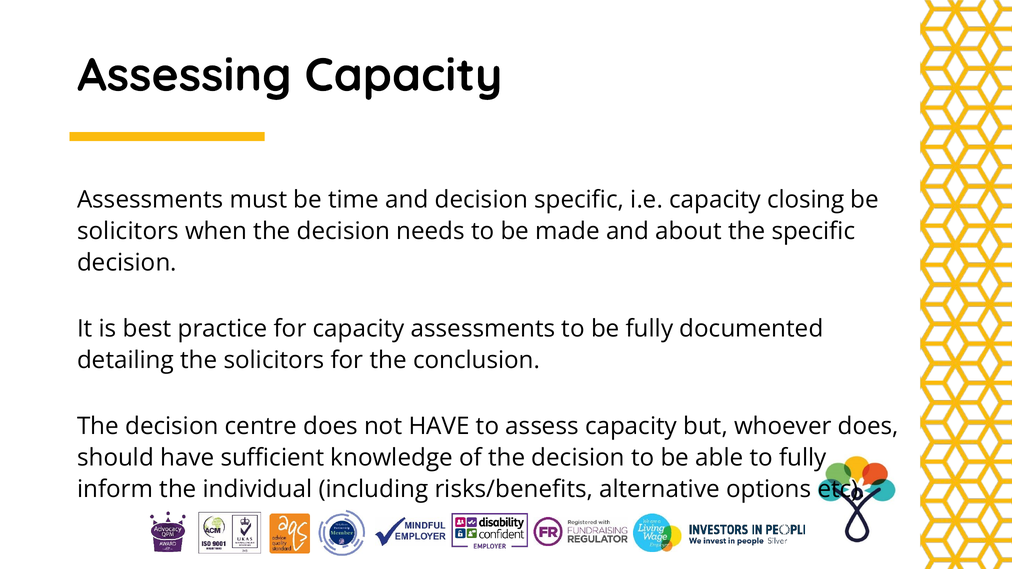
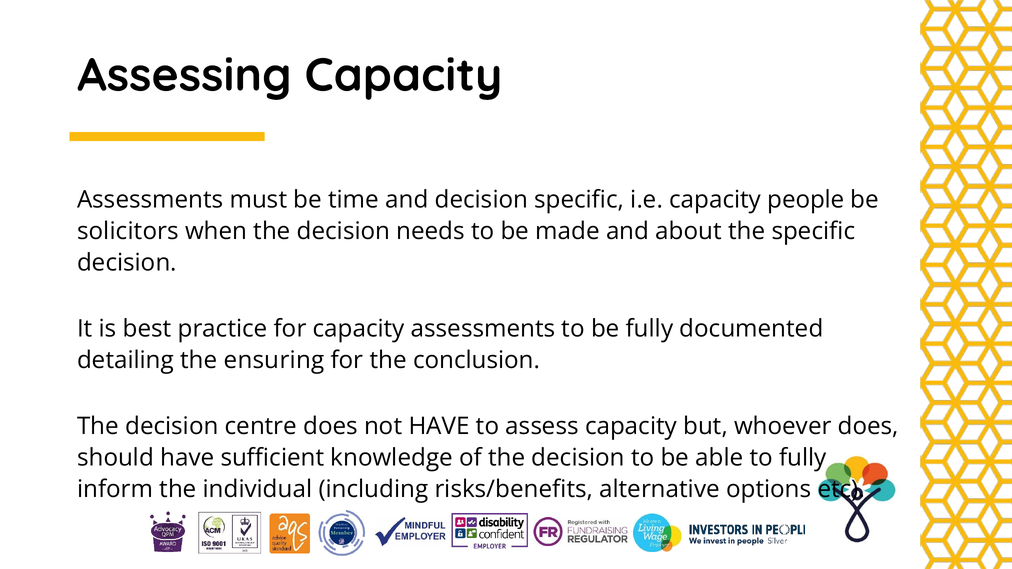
closing: closing -> people
the solicitors: solicitors -> ensuring
